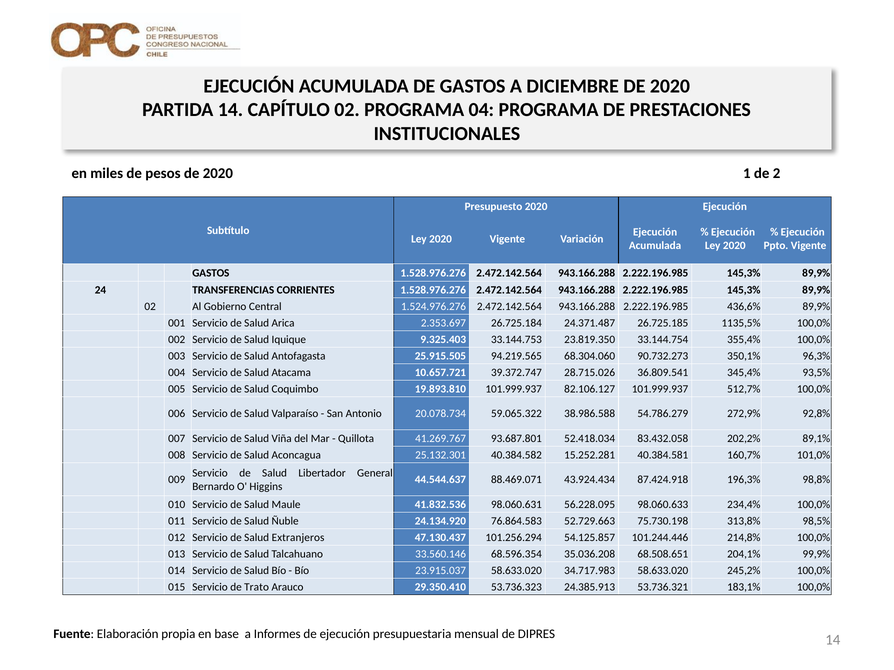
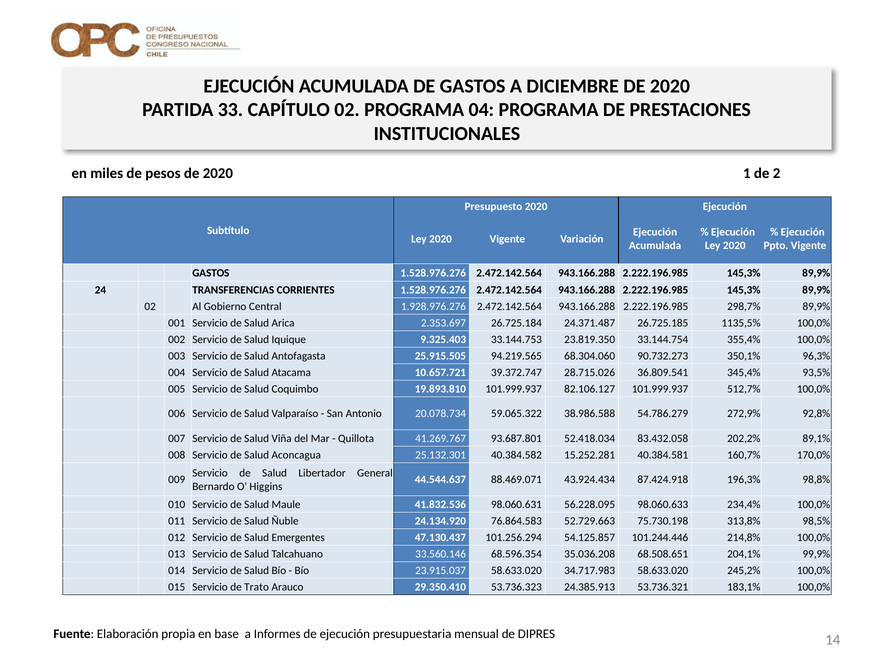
PARTIDA 14: 14 -> 33
1.524.976.276: 1.524.976.276 -> 1.928.976.276
436,6%: 436,6% -> 298,7%
101,0%: 101,0% -> 170,0%
Extranjeros: Extranjeros -> Emergentes
